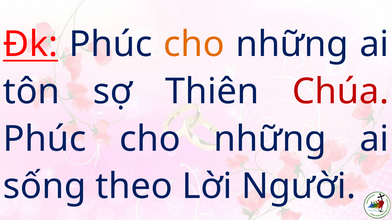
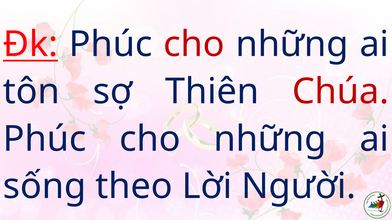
cho at (194, 44) colour: orange -> red
